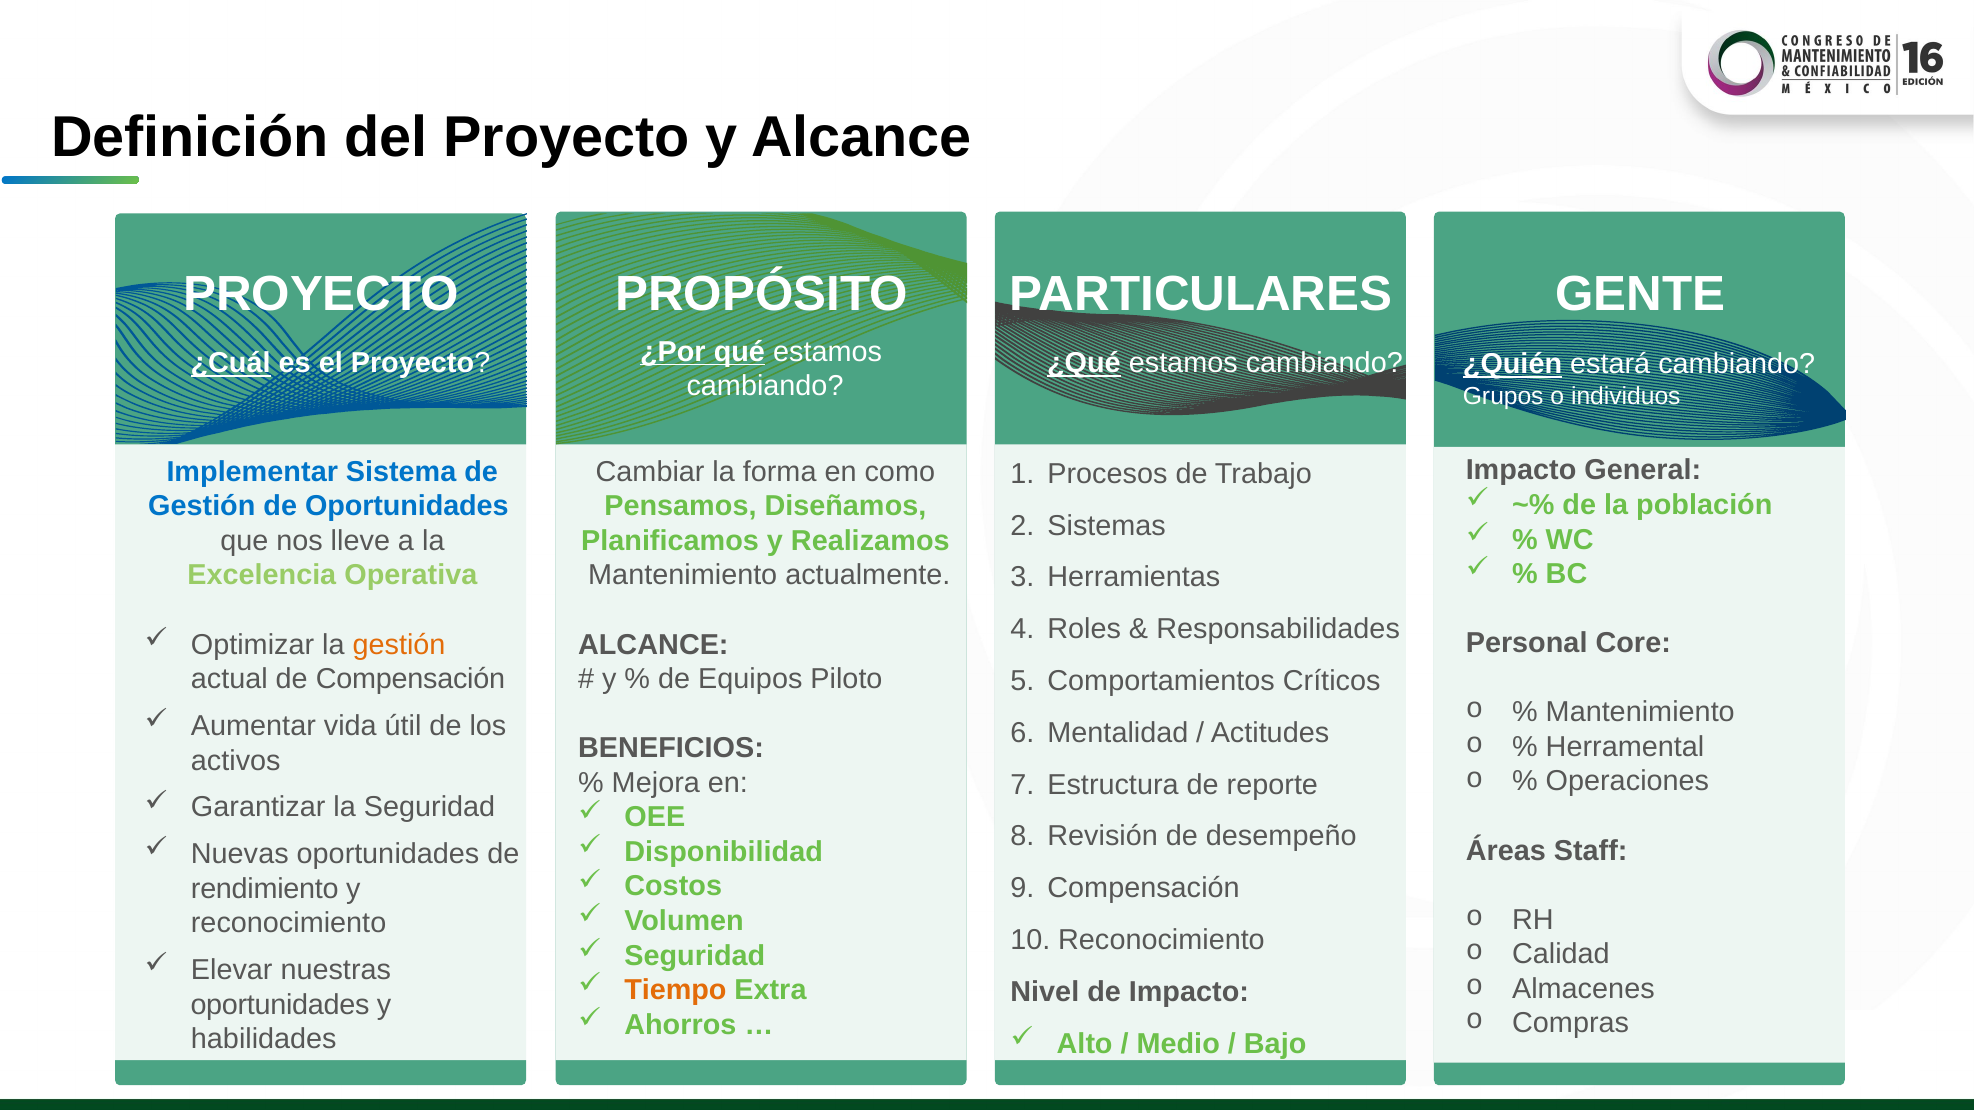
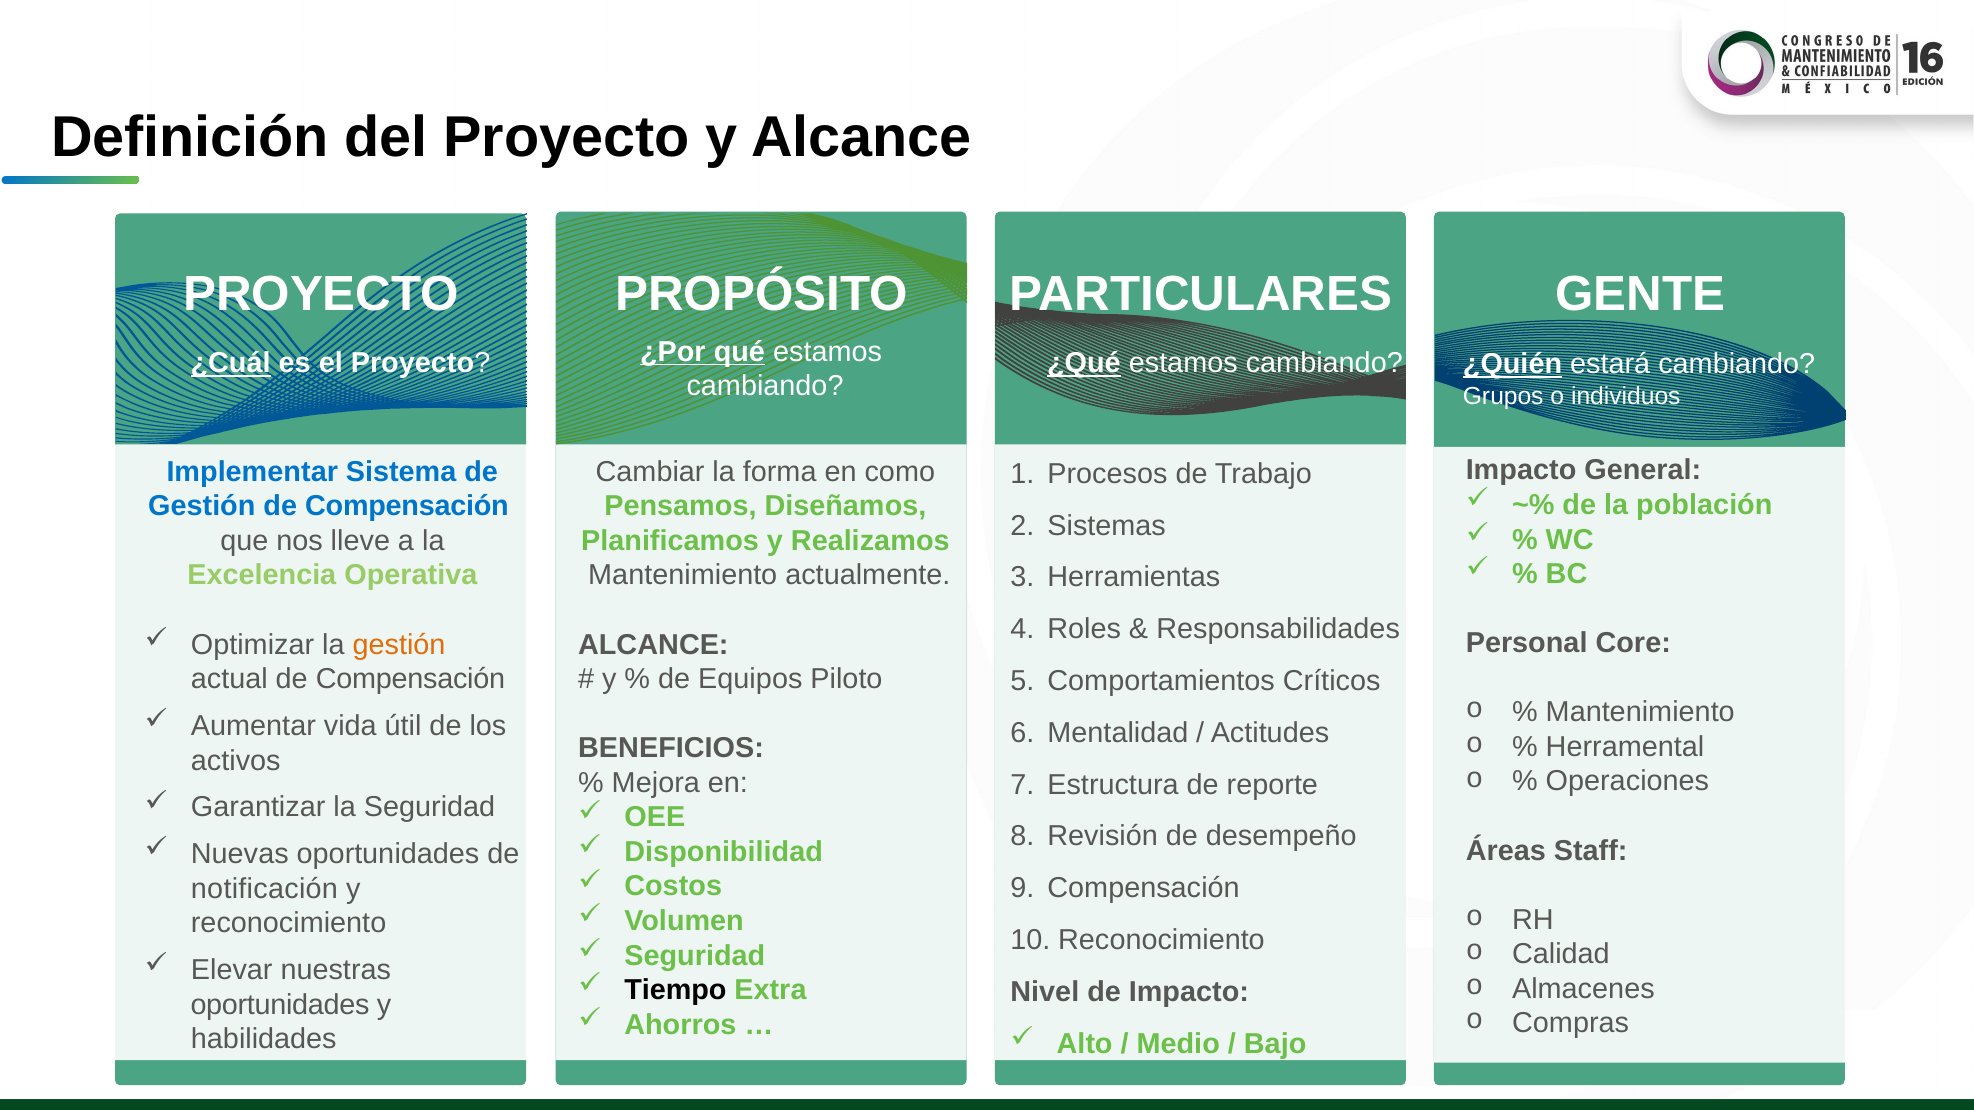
Gestión de Oportunidades: Oportunidades -> Compensación
rendimiento: rendimiento -> notificación
Tiempo colour: orange -> black
